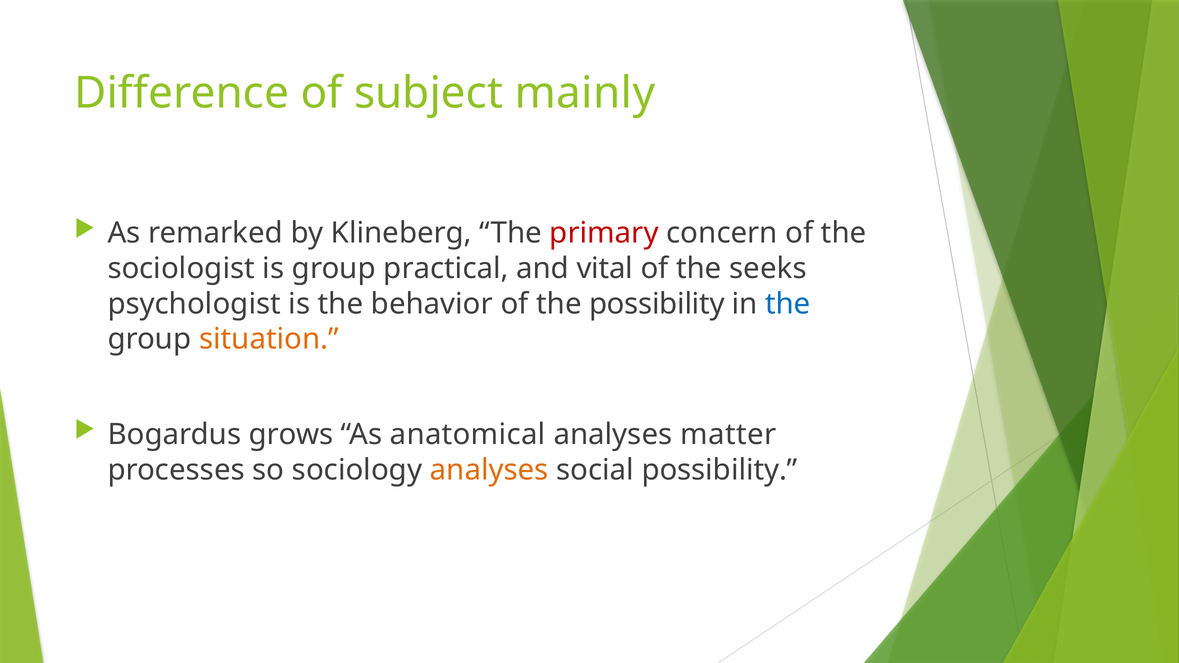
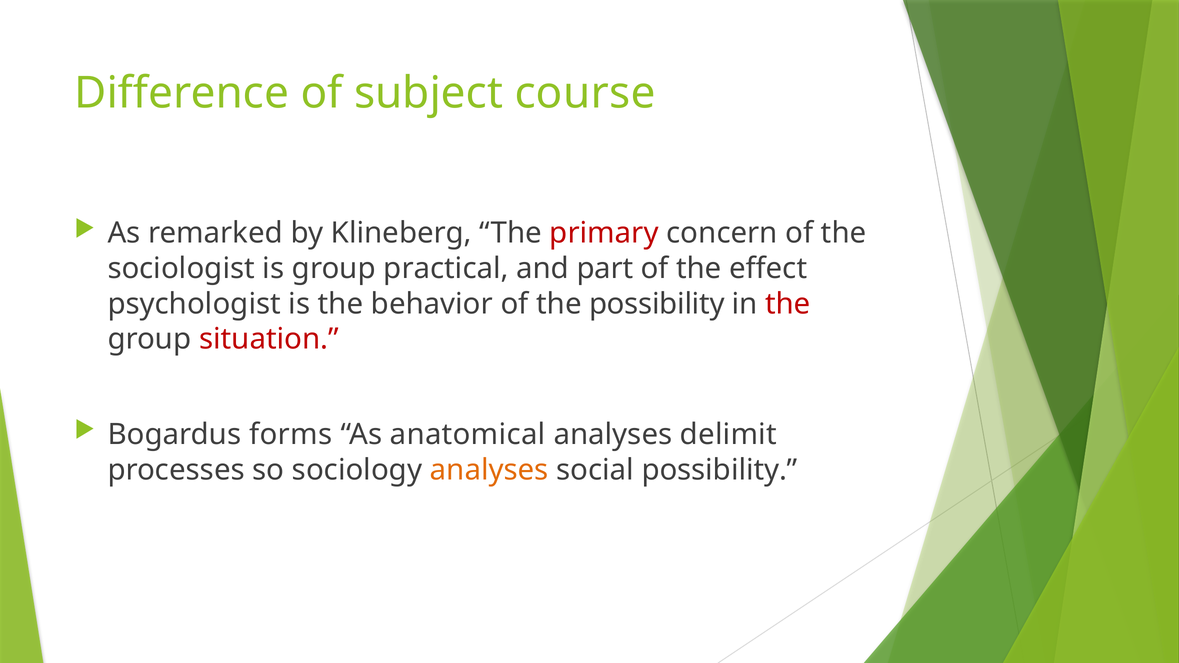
mainly: mainly -> course
vital: vital -> part
seeks: seeks -> effect
the at (788, 304) colour: blue -> red
situation colour: orange -> red
grows: grows -> forms
matter: matter -> delimit
